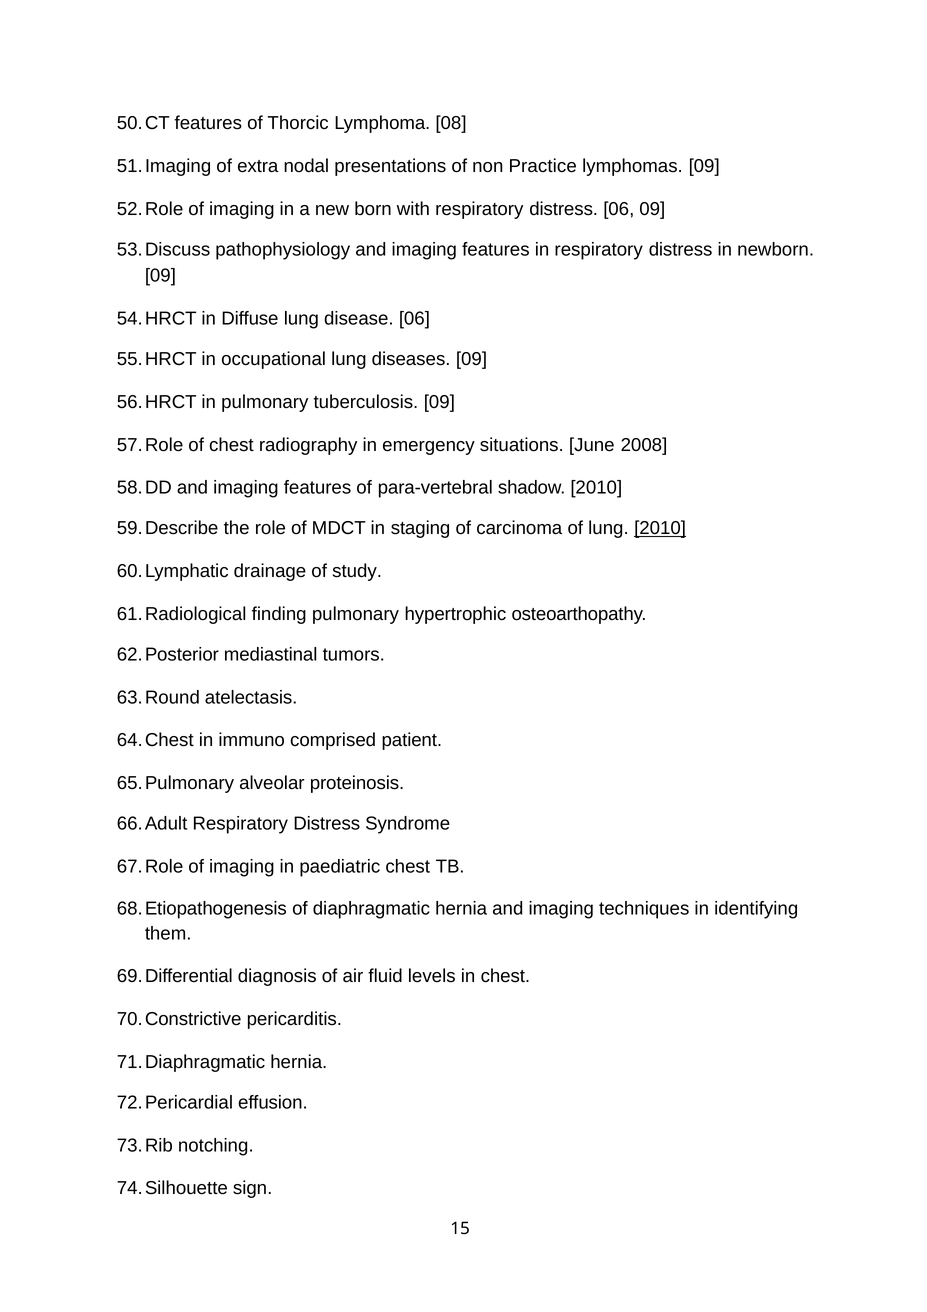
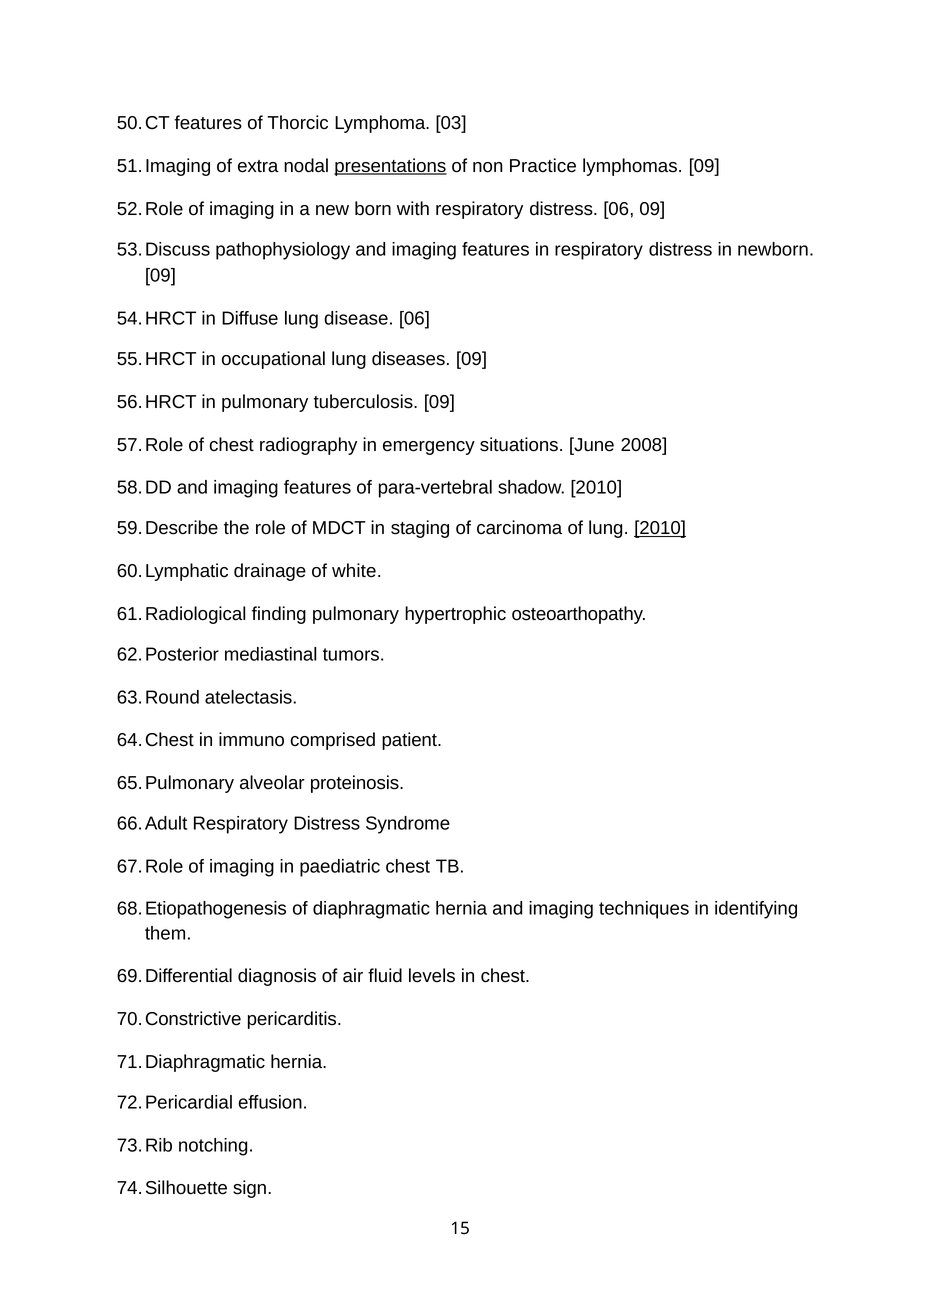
08: 08 -> 03
presentations underline: none -> present
study: study -> white
